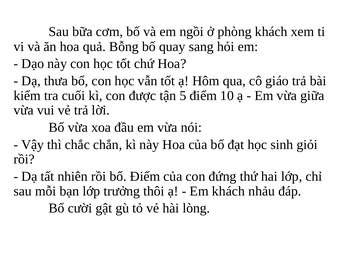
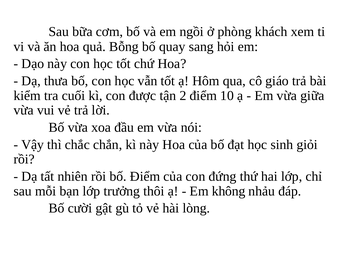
5: 5 -> 2
Em khách: khách -> không
